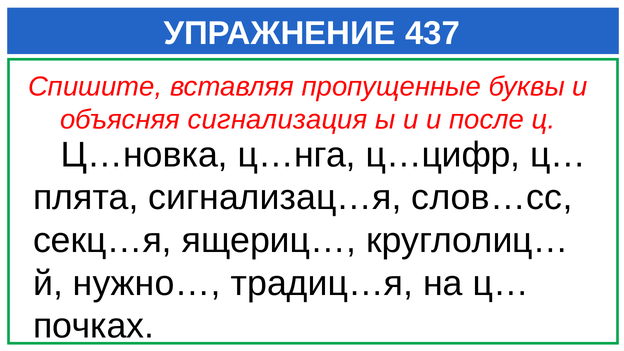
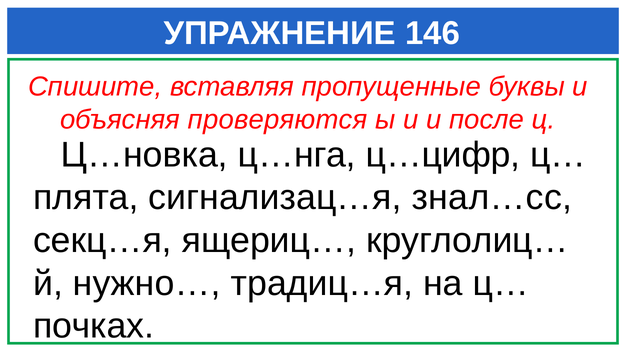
437: 437 -> 146
сигнализация: сигнализация -> проверяются
слов…сс: слов…сс -> знал…сс
